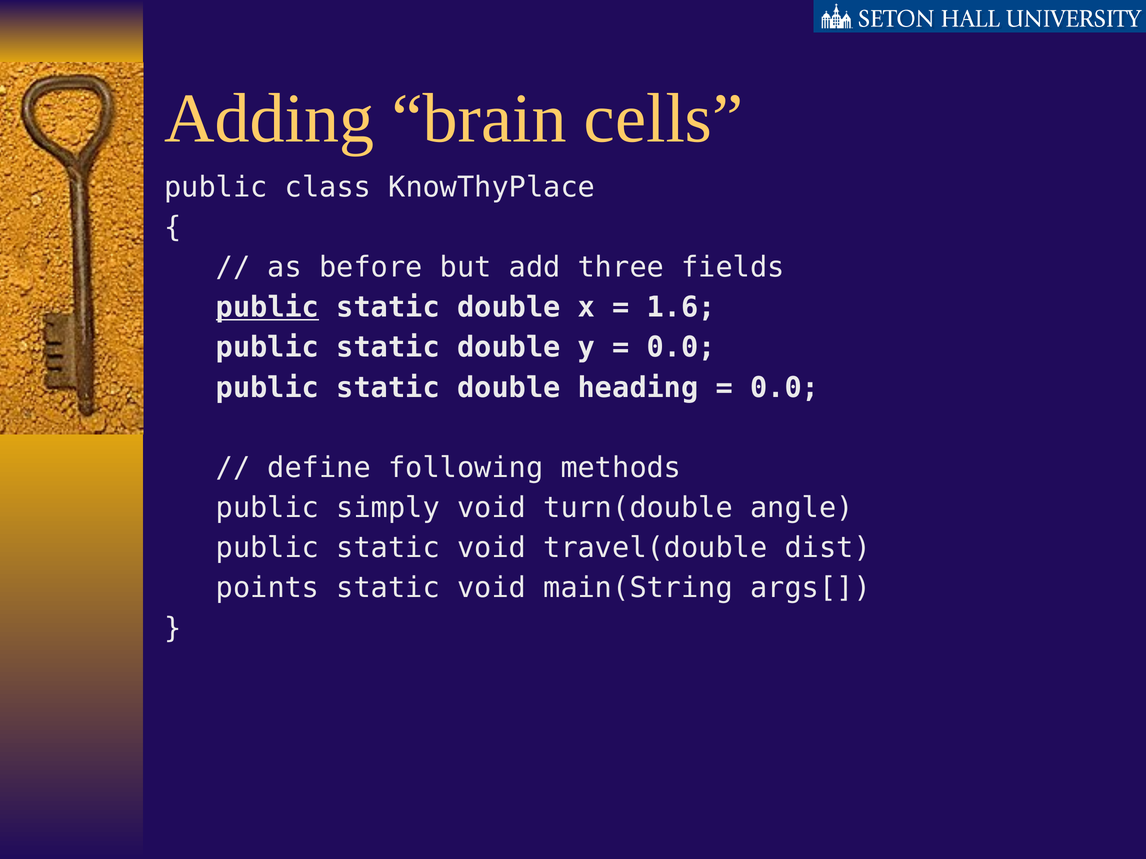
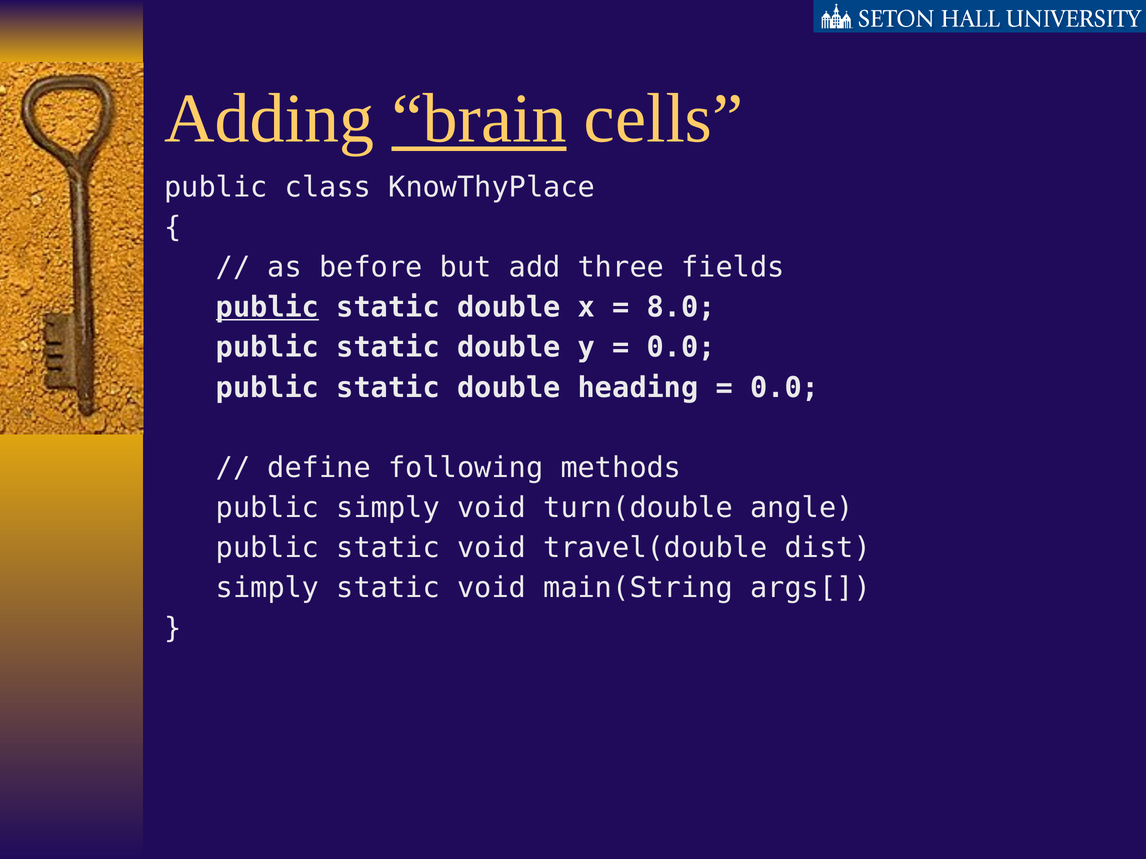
brain underline: none -> present
1.6: 1.6 -> 8.0
points at (268, 588): points -> simply
